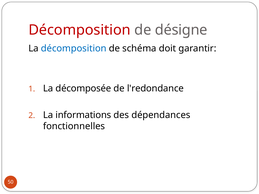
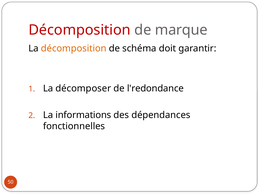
désigne: désigne -> marque
décomposition at (74, 49) colour: blue -> orange
décomposée: décomposée -> décomposer
